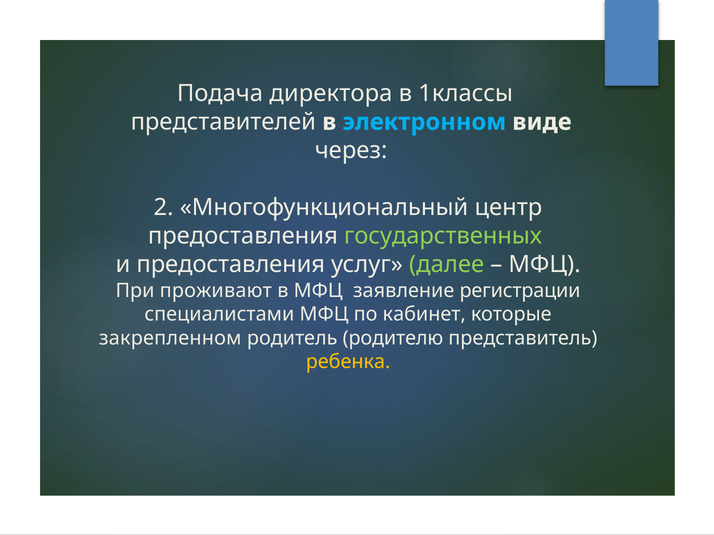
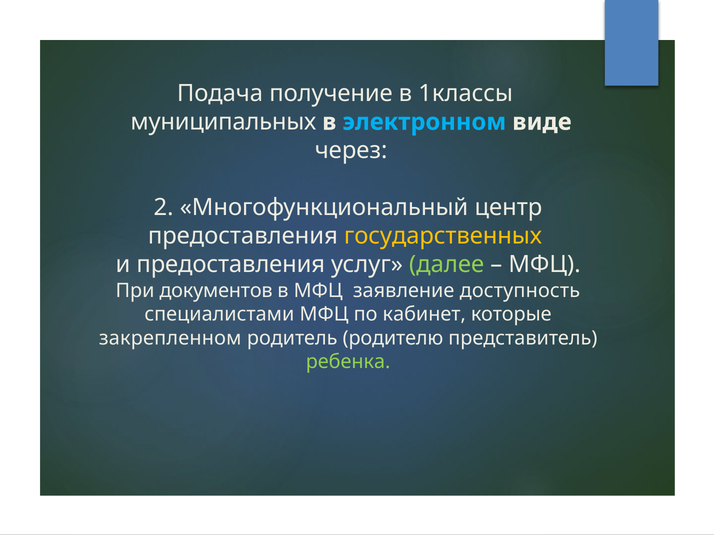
директора: директора -> получение
представителей: представителей -> муниципальных
государственных colour: light green -> yellow
проживают: проживают -> документов
регистрации: регистрации -> доступность
ребенка colour: yellow -> light green
